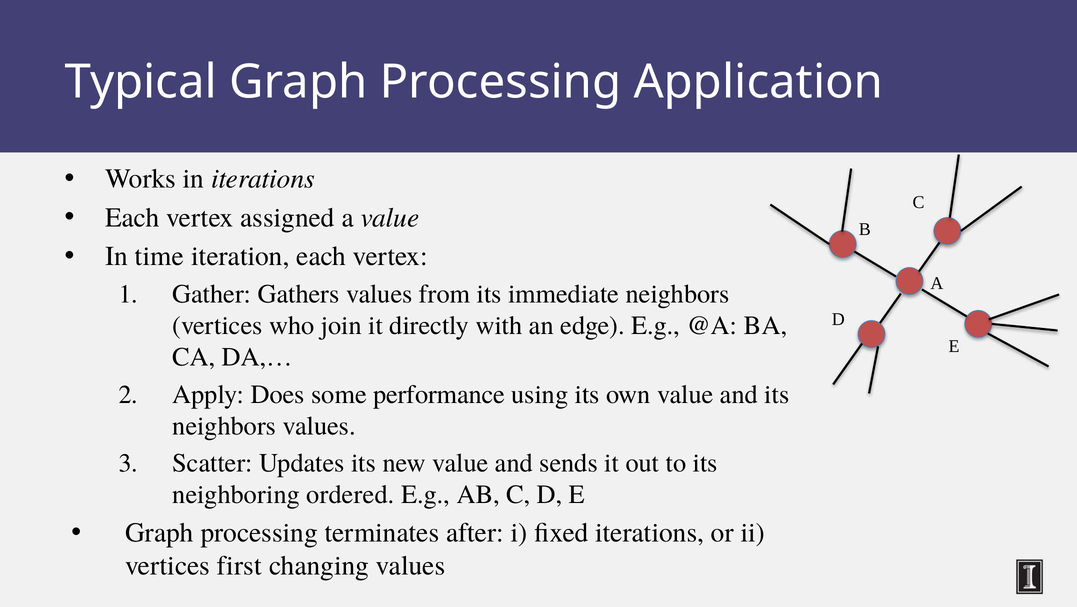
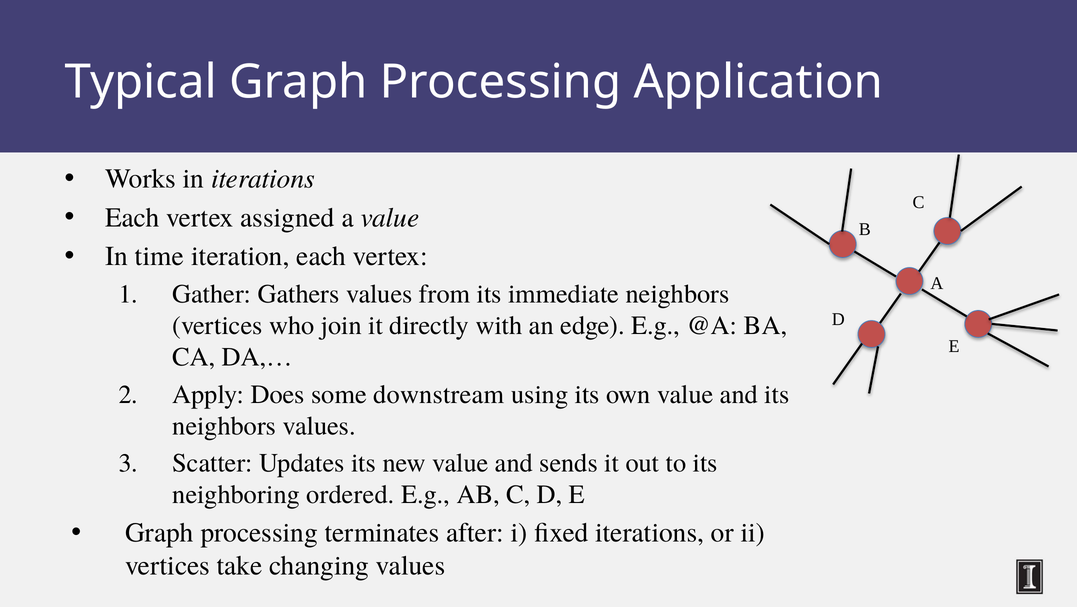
performance: performance -> downstream
first: first -> take
